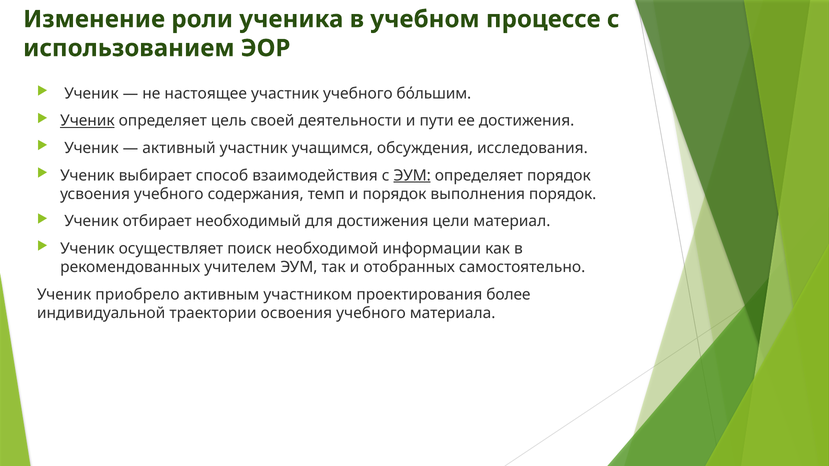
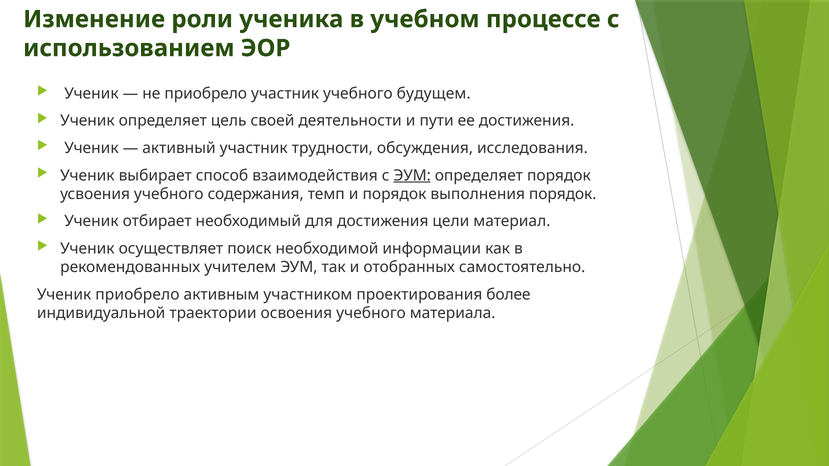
не настоящее: настоящее -> приобрело
бόльшим: бόльшим -> будущем
Ученик at (87, 121) underline: present -> none
учащимся: учащимся -> трудности
